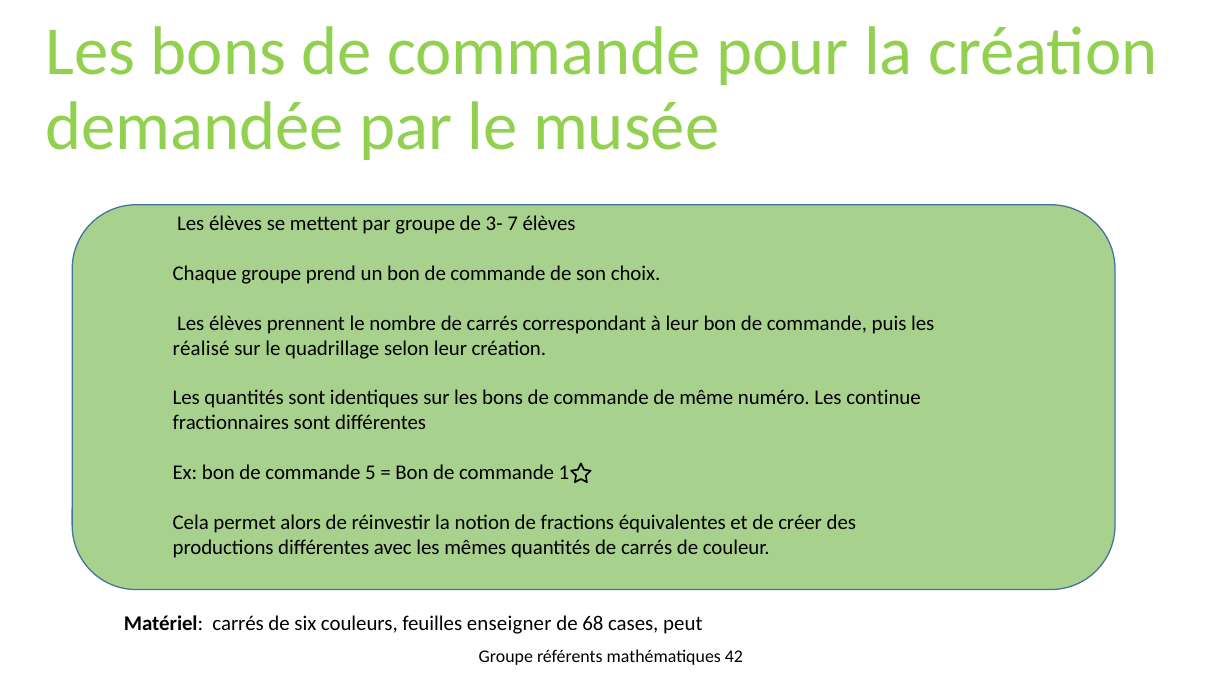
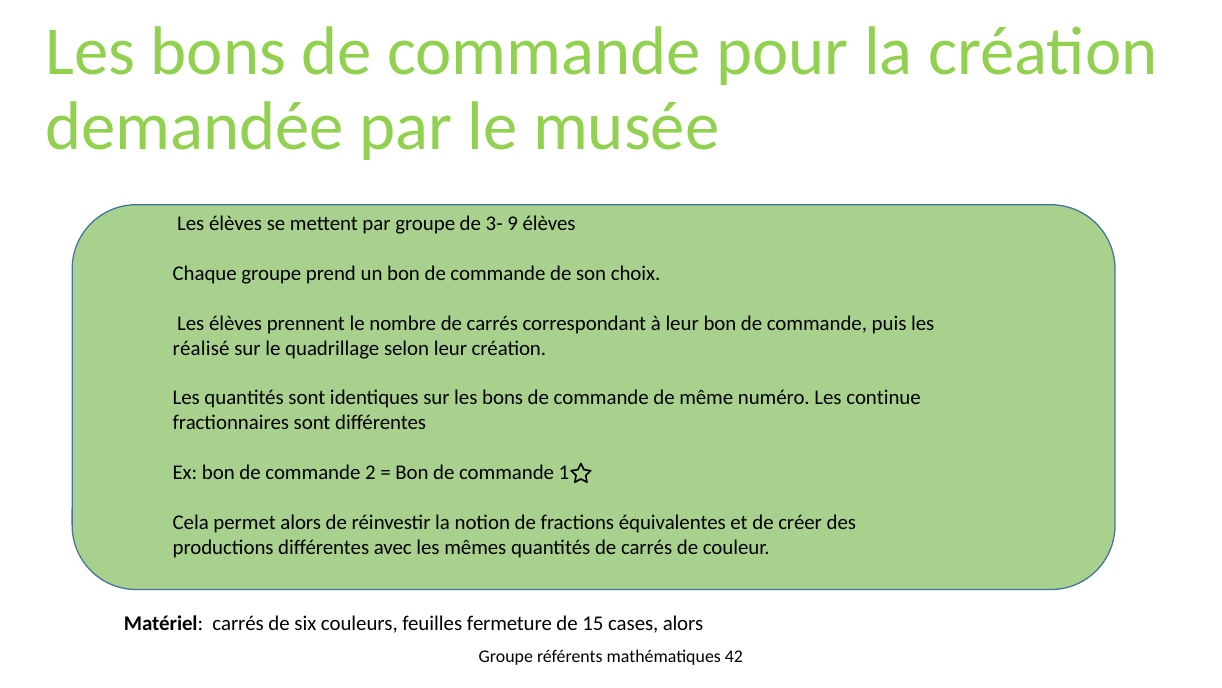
7: 7 -> 9
5: 5 -> 2
enseigner: enseigner -> fermeture
68: 68 -> 15
cases peut: peut -> alors
